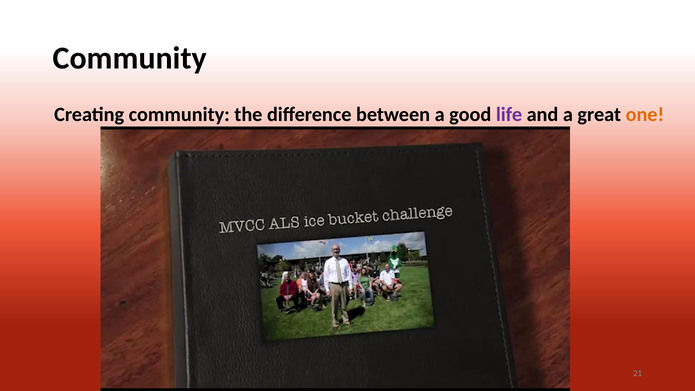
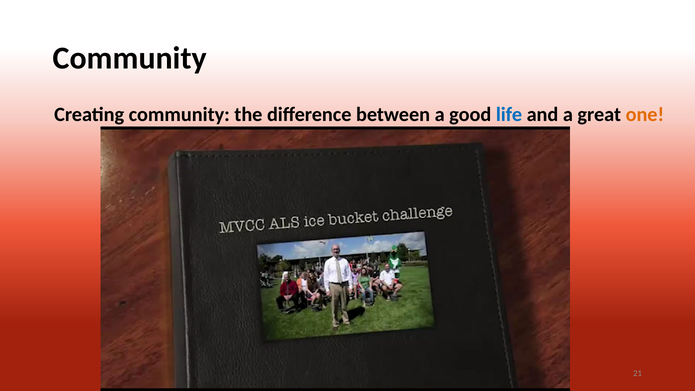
life colour: purple -> blue
